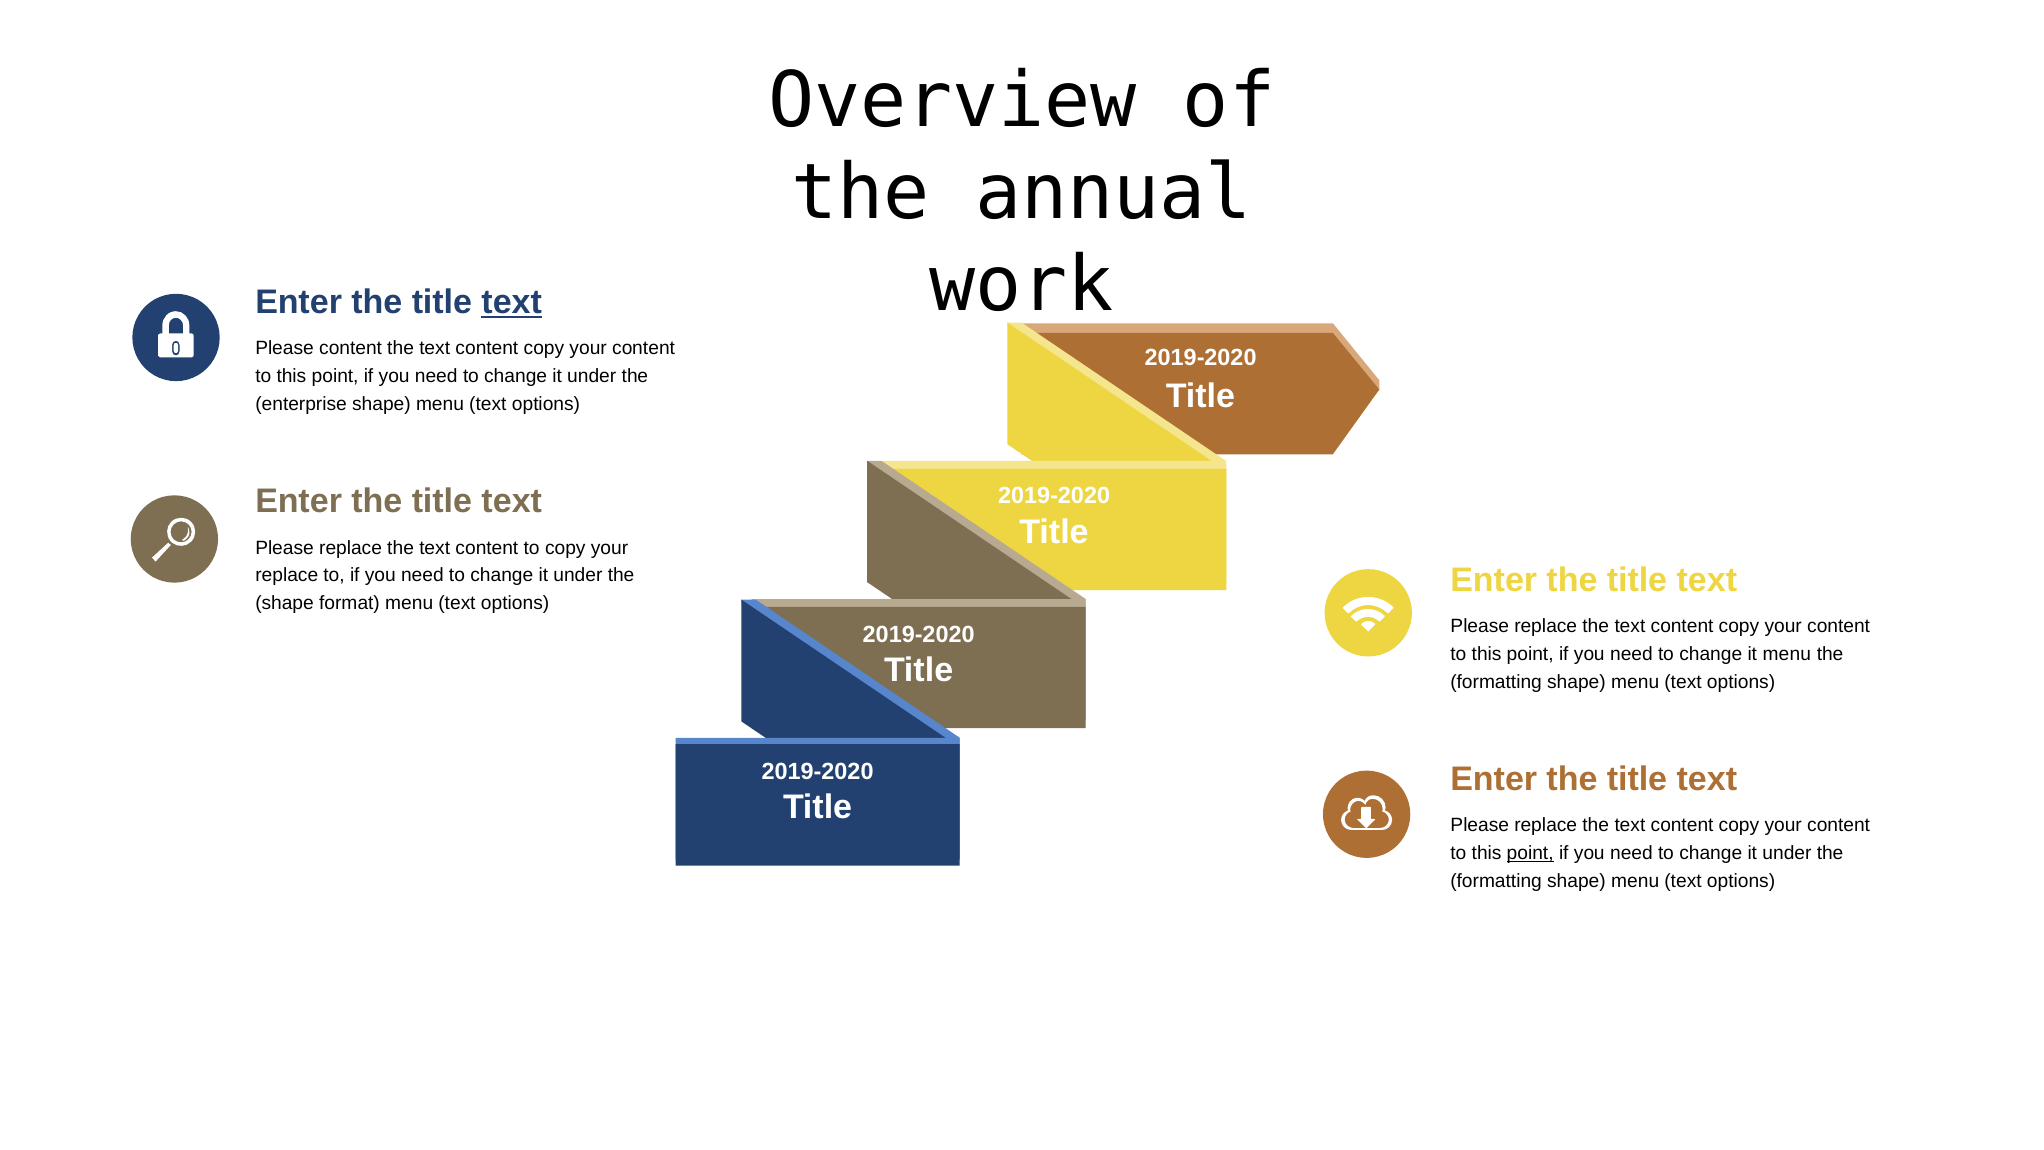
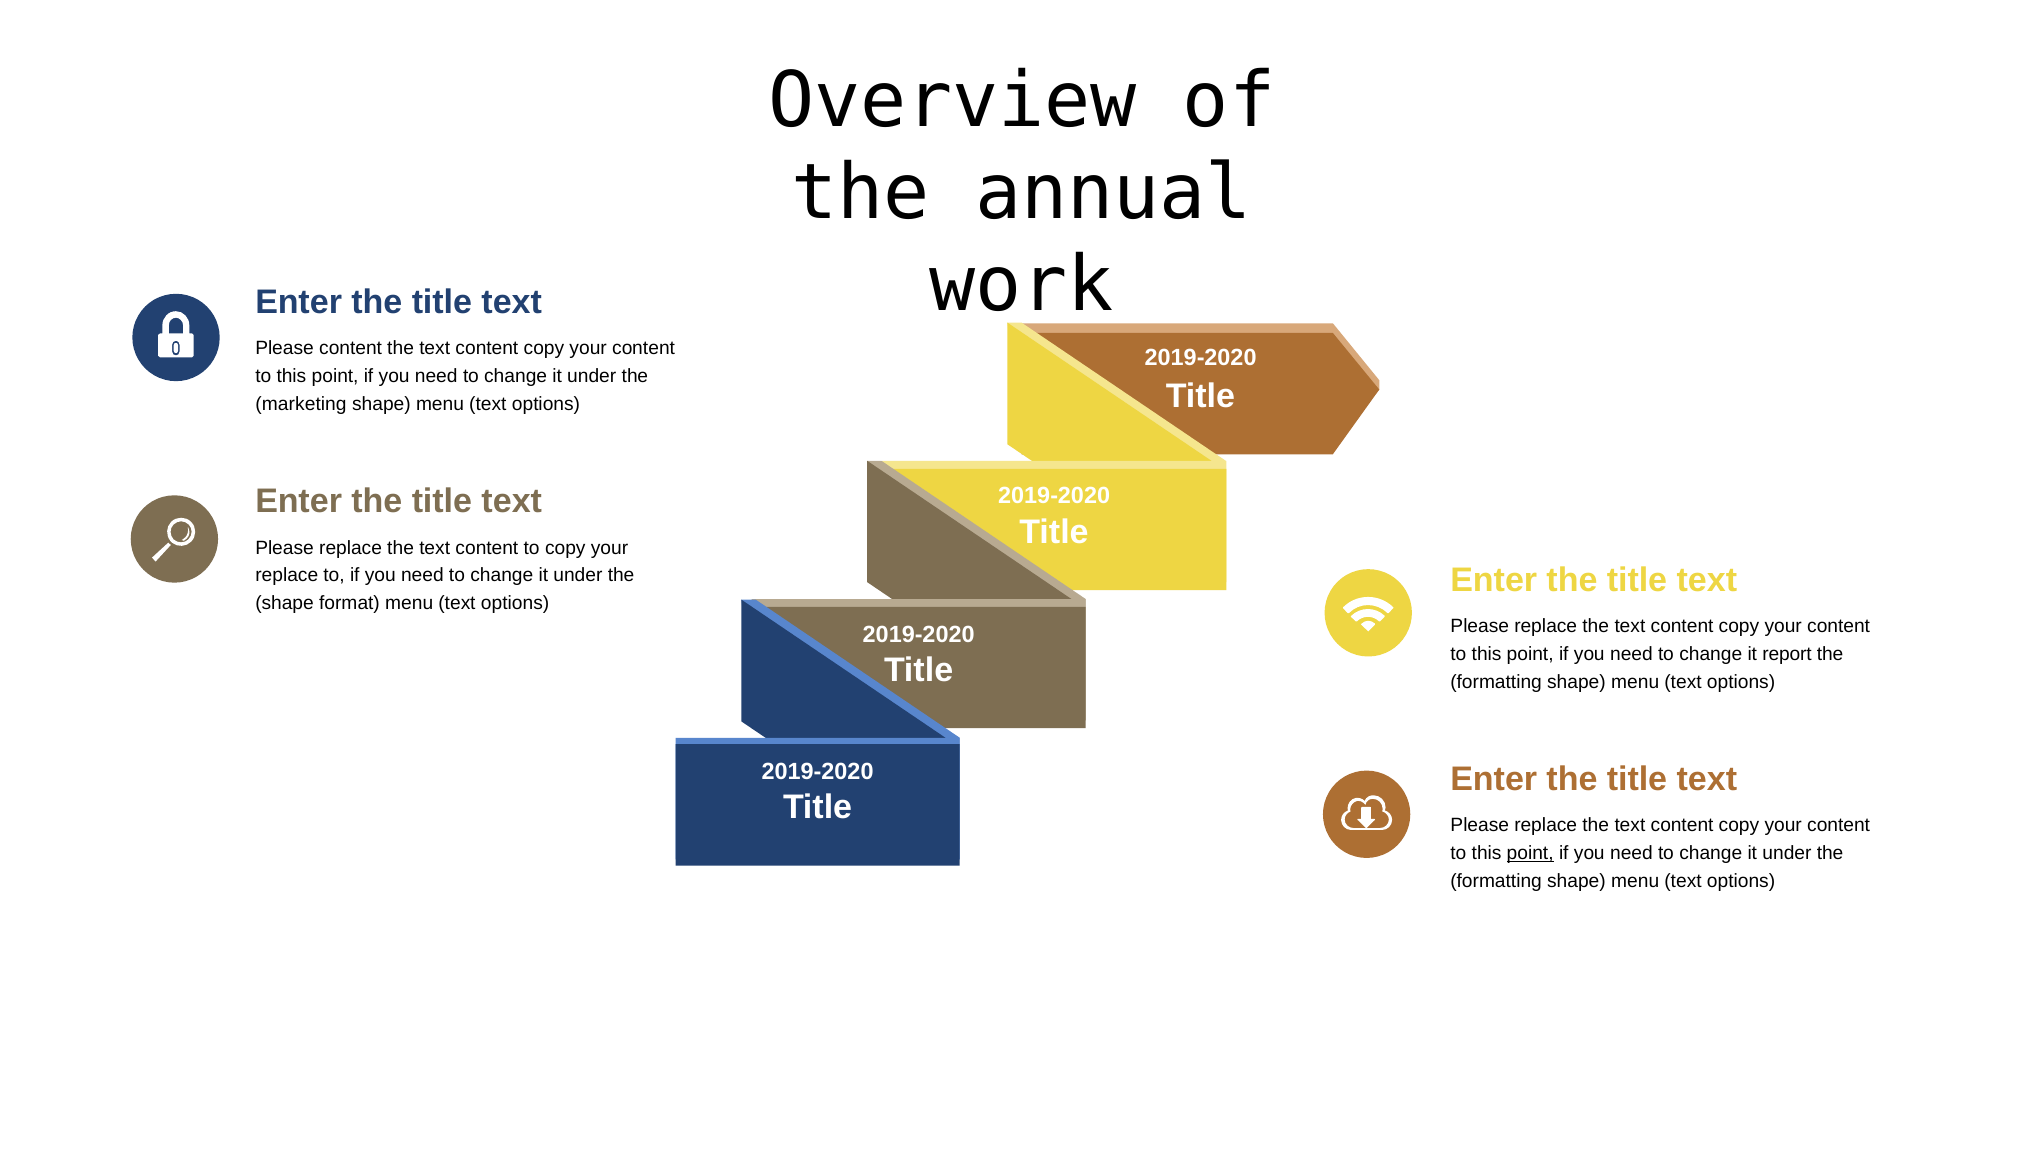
text at (512, 302) underline: present -> none
enterprise: enterprise -> marketing
it menu: menu -> report
